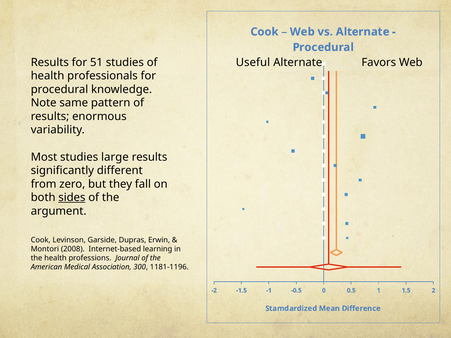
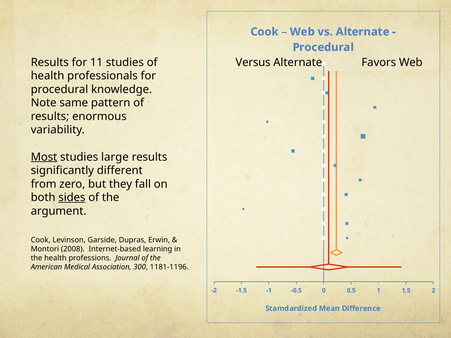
51: 51 -> 11
Useful: Useful -> Versus
Most underline: none -> present
